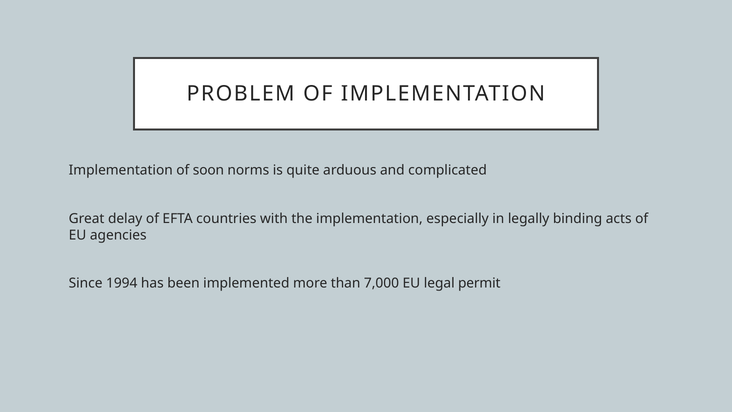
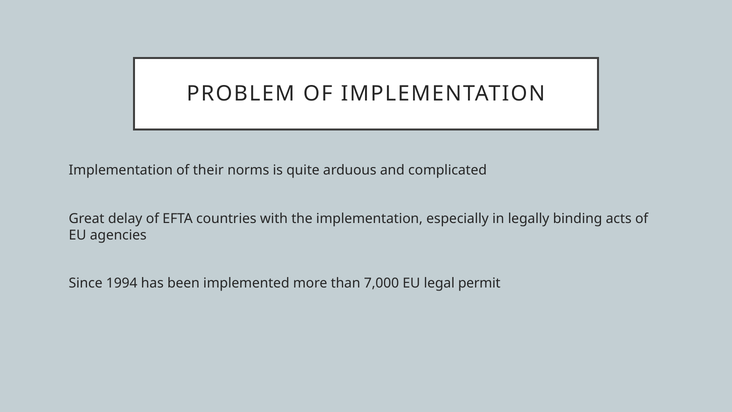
soon: soon -> their
